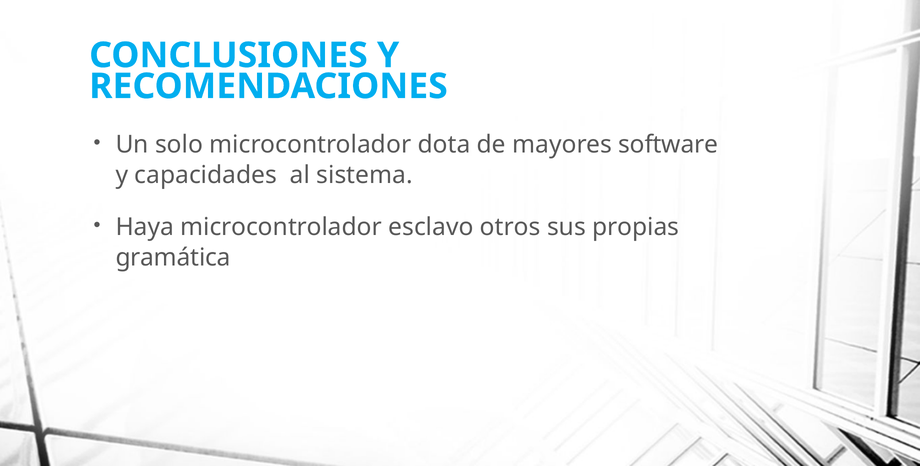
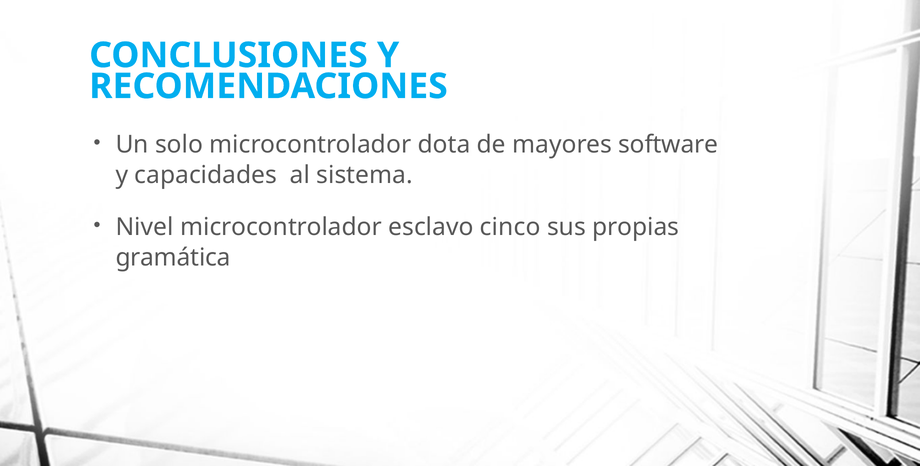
Haya: Haya -> Nivel
otros: otros -> cinco
